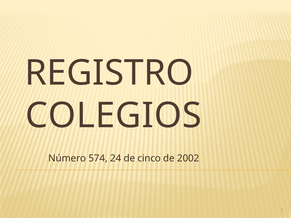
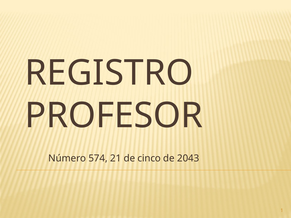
COLEGIOS: COLEGIOS -> PROFESOR
24: 24 -> 21
2002: 2002 -> 2043
